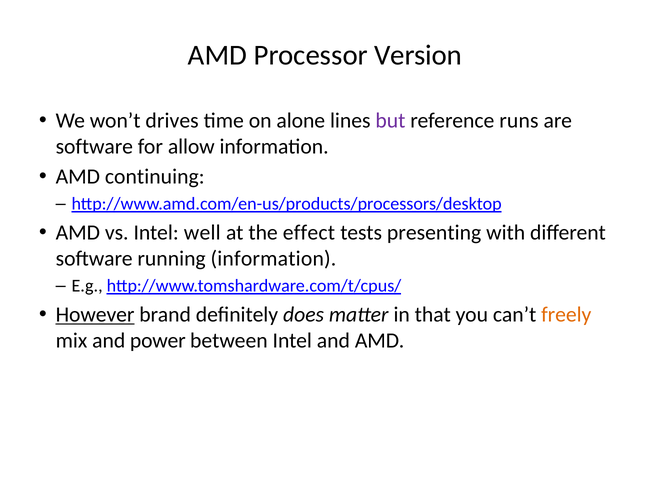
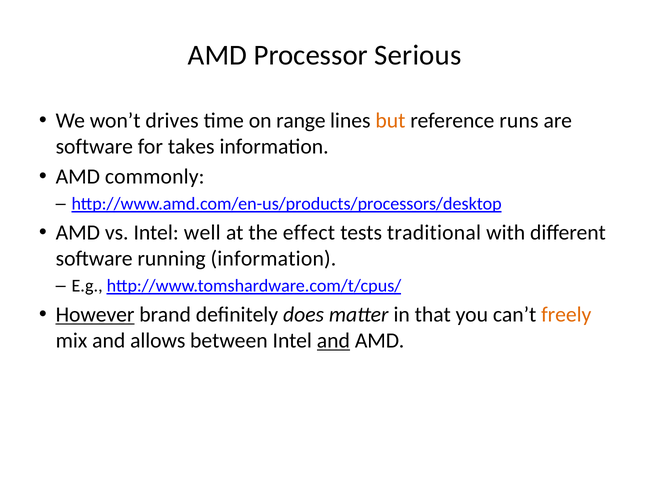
Version: Version -> Serious
alone: alone -> range
but colour: purple -> orange
allow: allow -> takes
continuing: continuing -> commonly
presenting: presenting -> traditional
power: power -> allows
and at (333, 341) underline: none -> present
